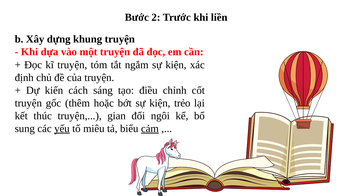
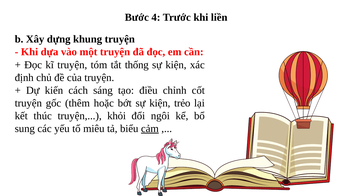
2: 2 -> 4
ngắm: ngắm -> thống
gian: gian -> khỏi
yếu underline: present -> none
